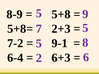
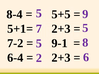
8-9: 8-9 -> 8-4
5+8: 5+8 -> 5+5
5+8=: 5+8= -> 5+1=
6+3 at (61, 58): 6+3 -> 2+3
